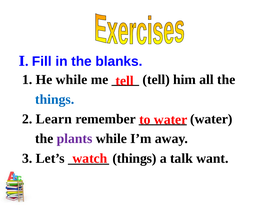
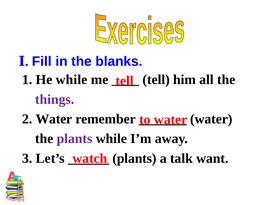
things at (55, 99) colour: blue -> purple
2 Learn: Learn -> Water
things at (134, 158): things -> plants
